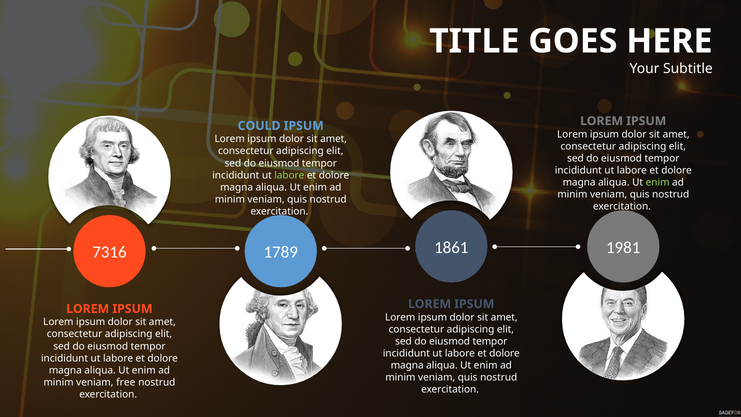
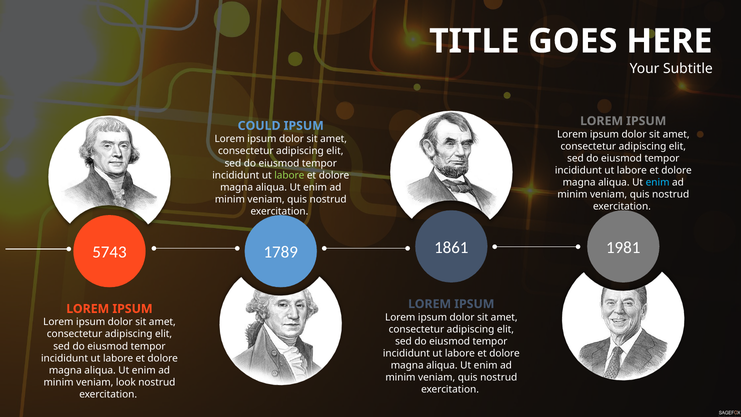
enim at (658, 182) colour: light green -> light blue
7316: 7316 -> 5743
free: free -> look
